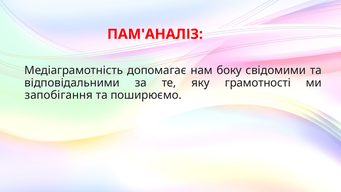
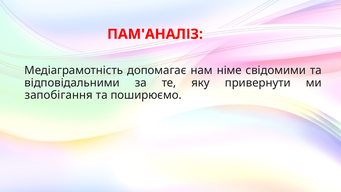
боку: боку -> німе
грамотності: грамотності -> привернути
